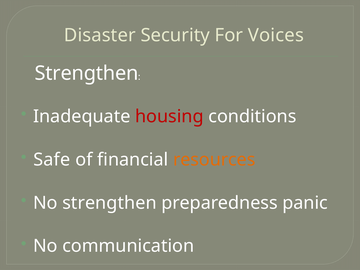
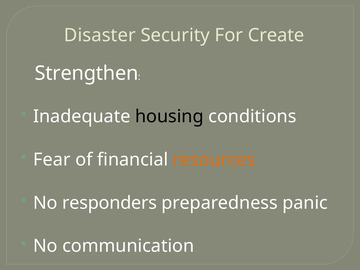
Voices: Voices -> Create
housing colour: red -> black
Safe: Safe -> Fear
No strengthen: strengthen -> responders
